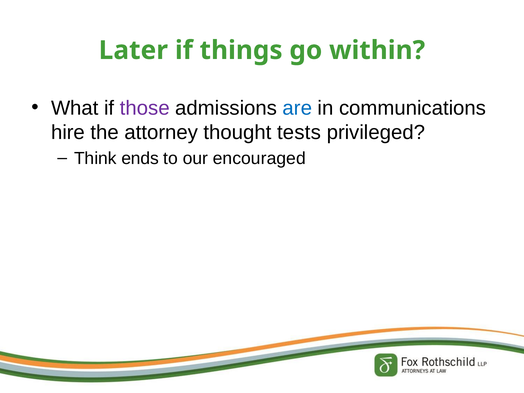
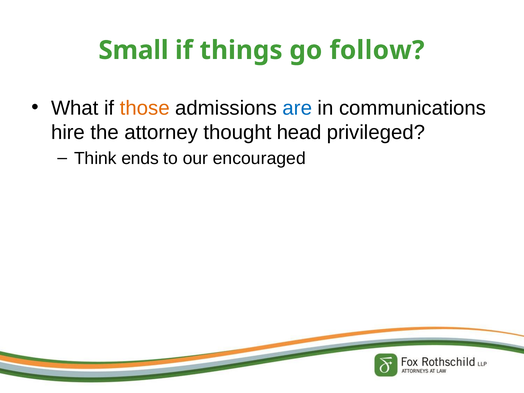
Later: Later -> Small
within: within -> follow
those colour: purple -> orange
tests: tests -> head
